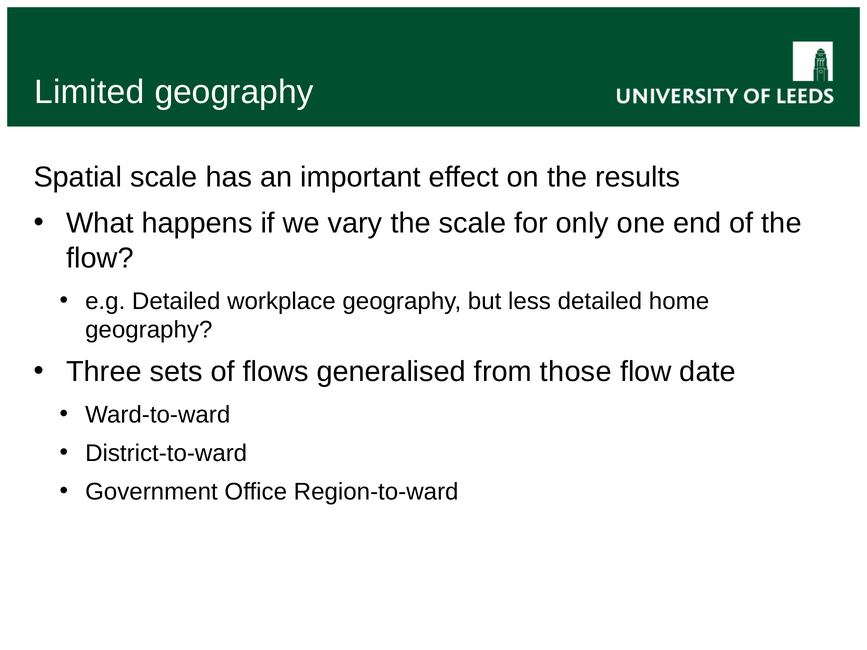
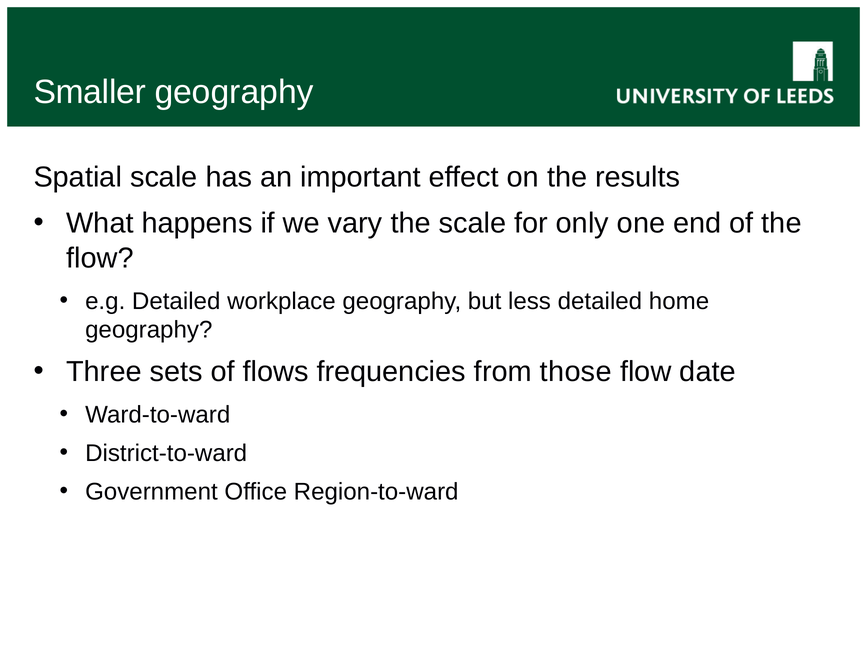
Limited: Limited -> Smaller
generalised: generalised -> frequencies
